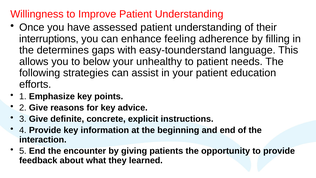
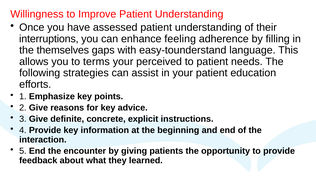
determines: determines -> themselves
below: below -> terms
unhealthy: unhealthy -> perceived
